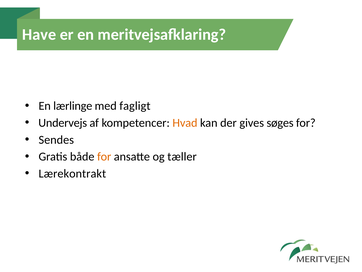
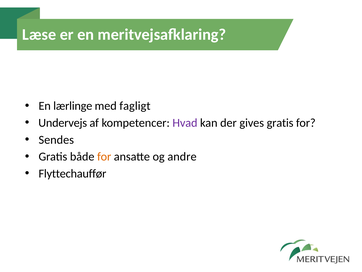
Have: Have -> Læse
Hvad colour: orange -> purple
gives søges: søges -> gratis
tæller: tæller -> andre
Lærekontrakt: Lærekontrakt -> Flyttechauffør
